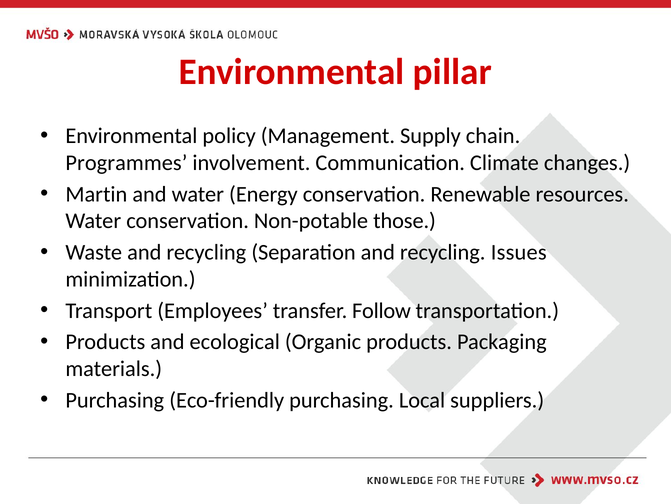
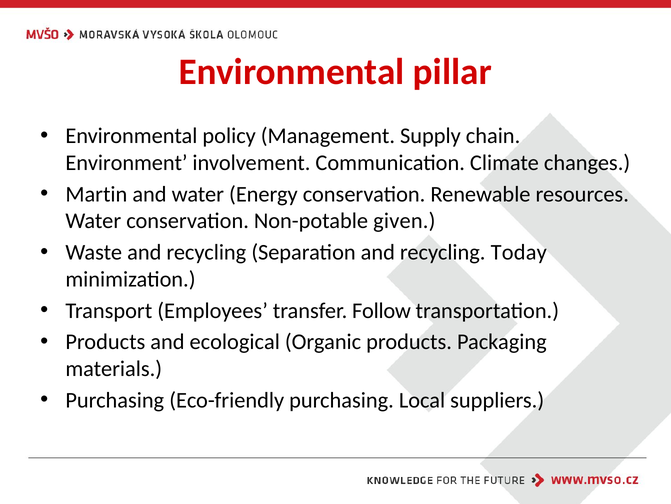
Programmes: Programmes -> Environment
those: those -> given
Issues: Issues -> Today
